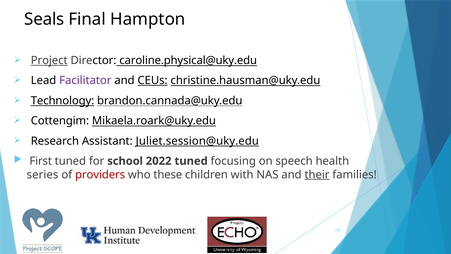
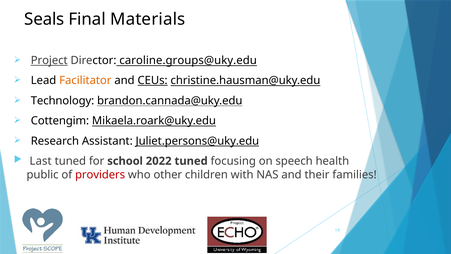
Hampton: Hampton -> Materials
caroline.physical@uky.edu: caroline.physical@uky.edu -> caroline.groups@uky.edu
Facilitator colour: purple -> orange
Technology underline: present -> none
Juliet.session@uky.edu: Juliet.session@uky.edu -> Juliet.persons@uky.edu
First: First -> Last
series: series -> public
these: these -> other
their underline: present -> none
